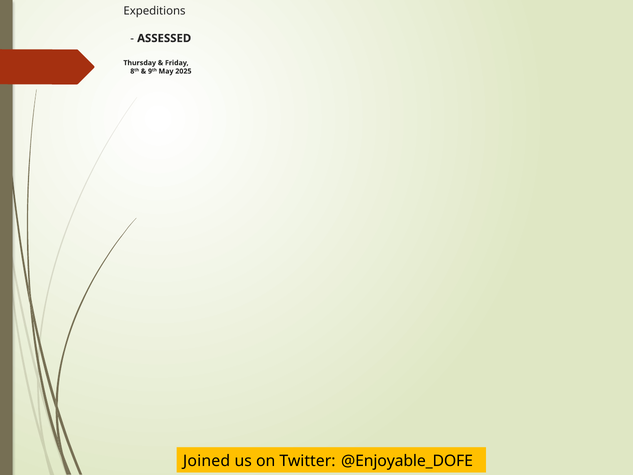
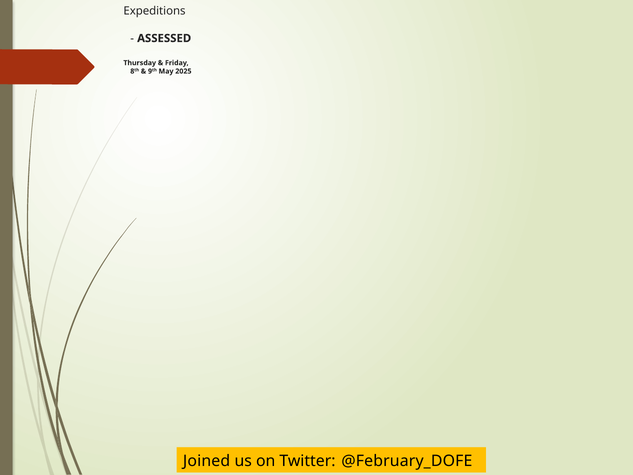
@Enjoyable_DOFE: @Enjoyable_DOFE -> @February_DOFE
